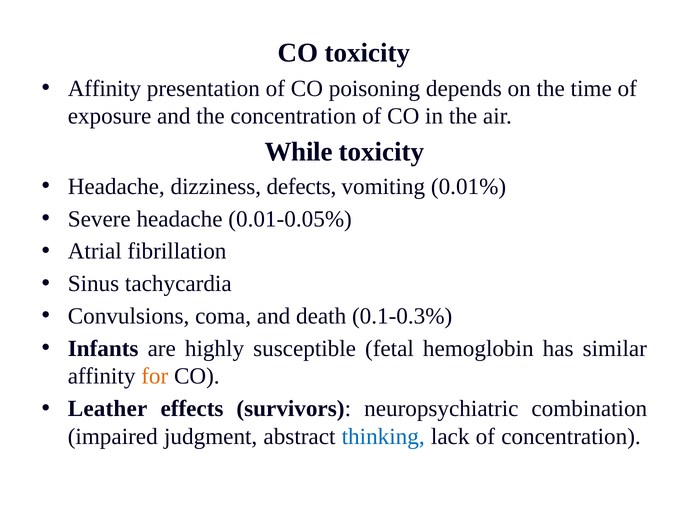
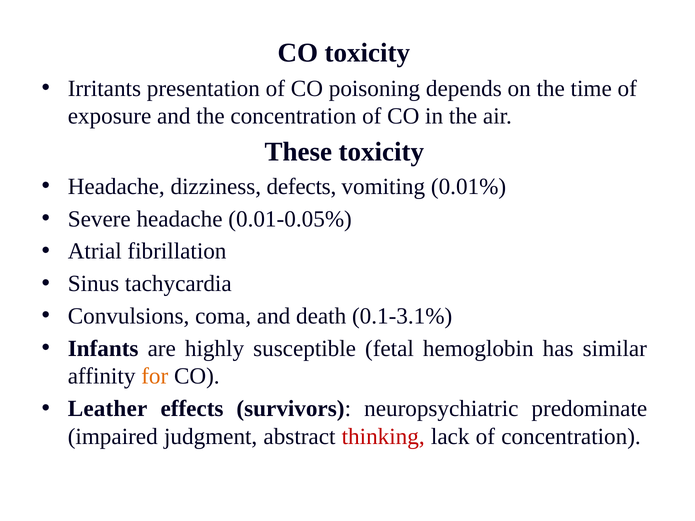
Affinity at (104, 89): Affinity -> Irritants
While: While -> These
0.1-0.3%: 0.1-0.3% -> 0.1-3.1%
combination: combination -> predominate
thinking colour: blue -> red
